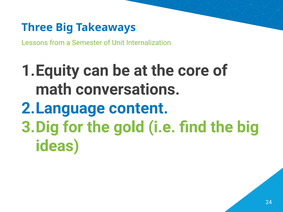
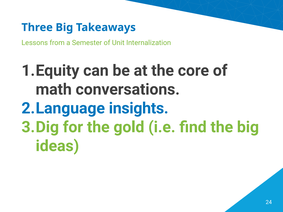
content: content -> insights
